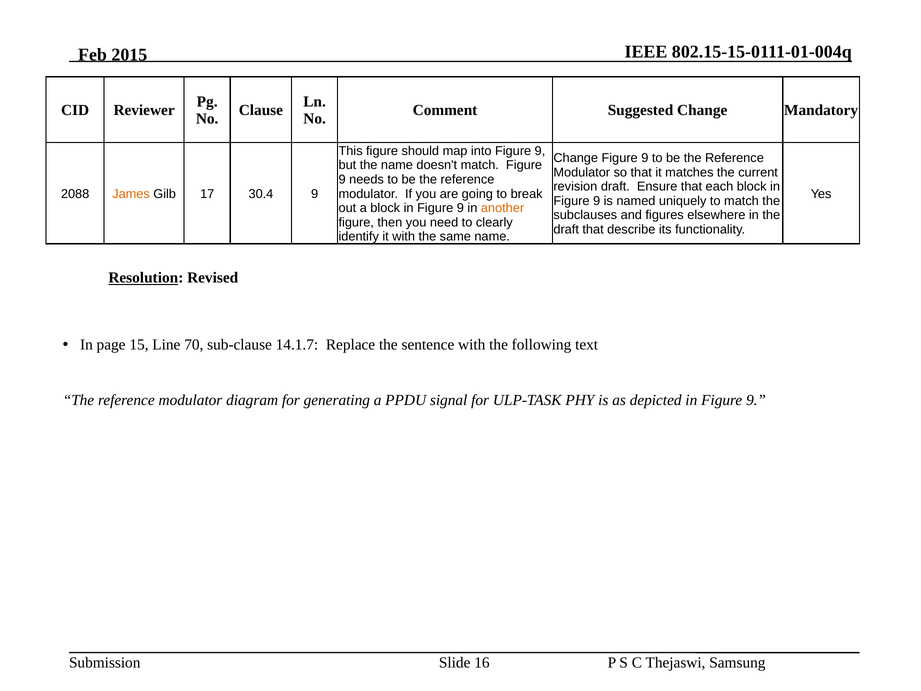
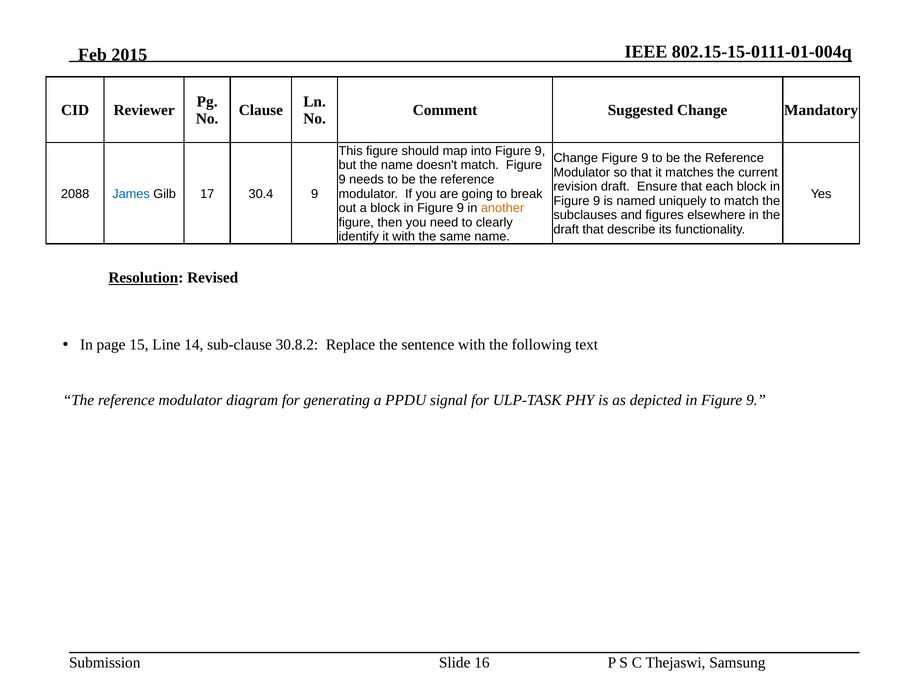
James colour: orange -> blue
70: 70 -> 14
14.1.7: 14.1.7 -> 30.8.2
